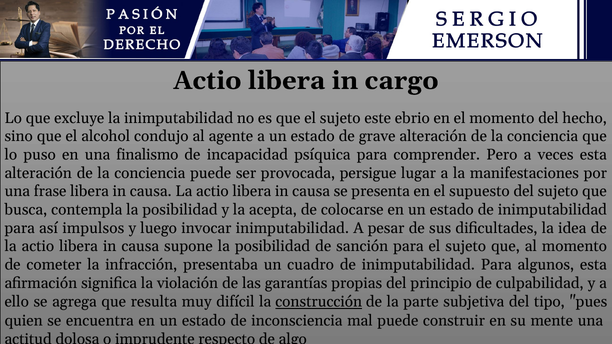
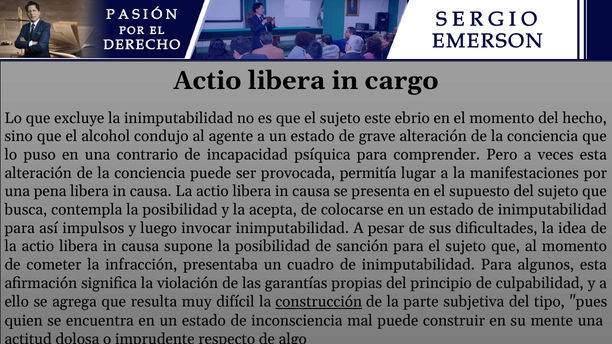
finalismo: finalismo -> contrario
persigue: persigue -> permitía
frase: frase -> pena
